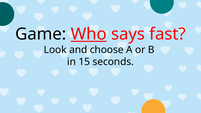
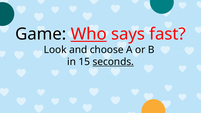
seconds underline: none -> present
